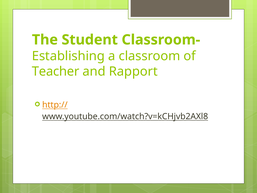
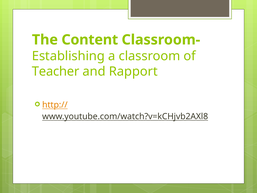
Student: Student -> Content
